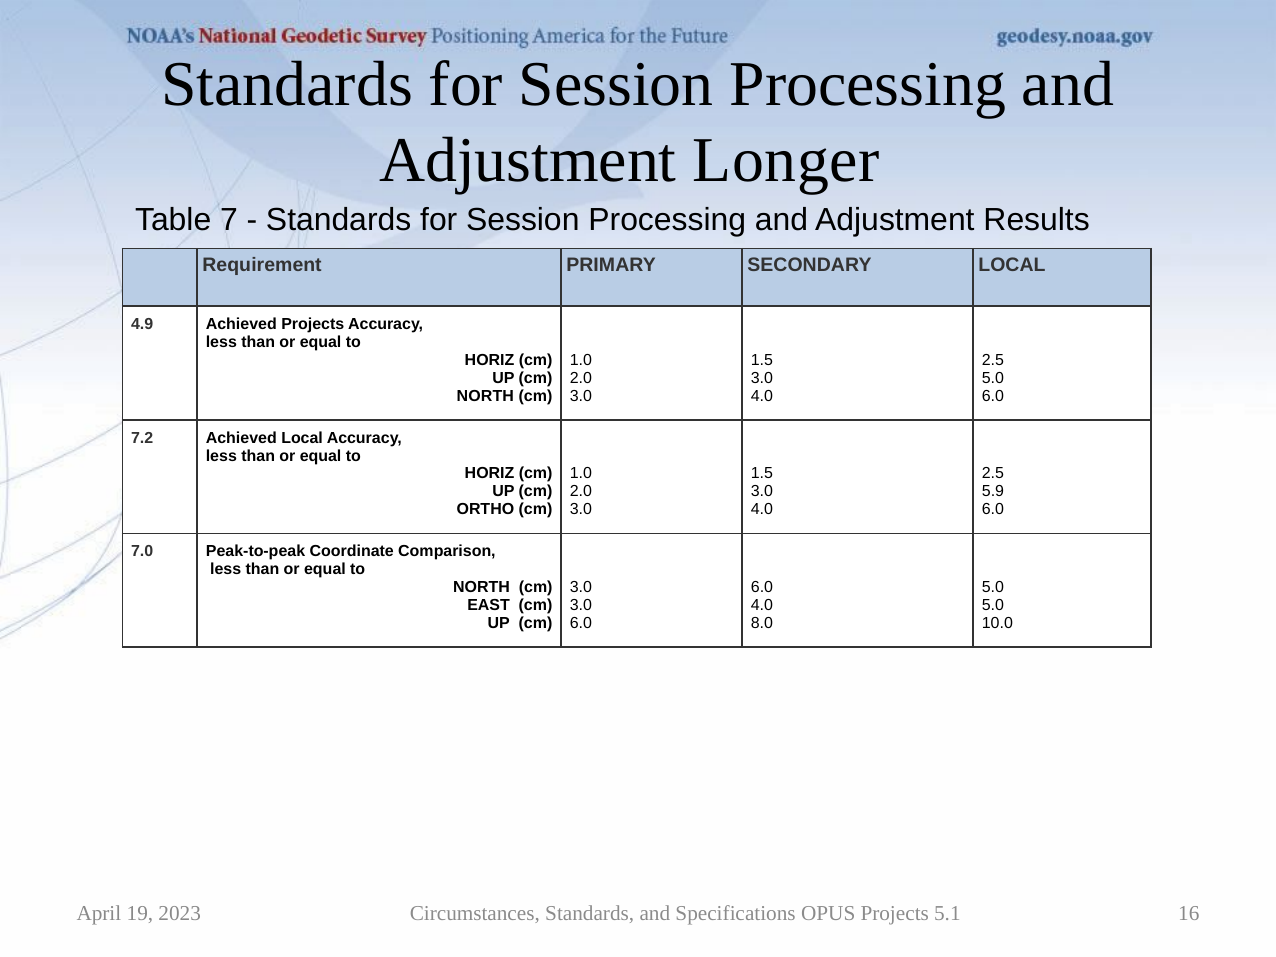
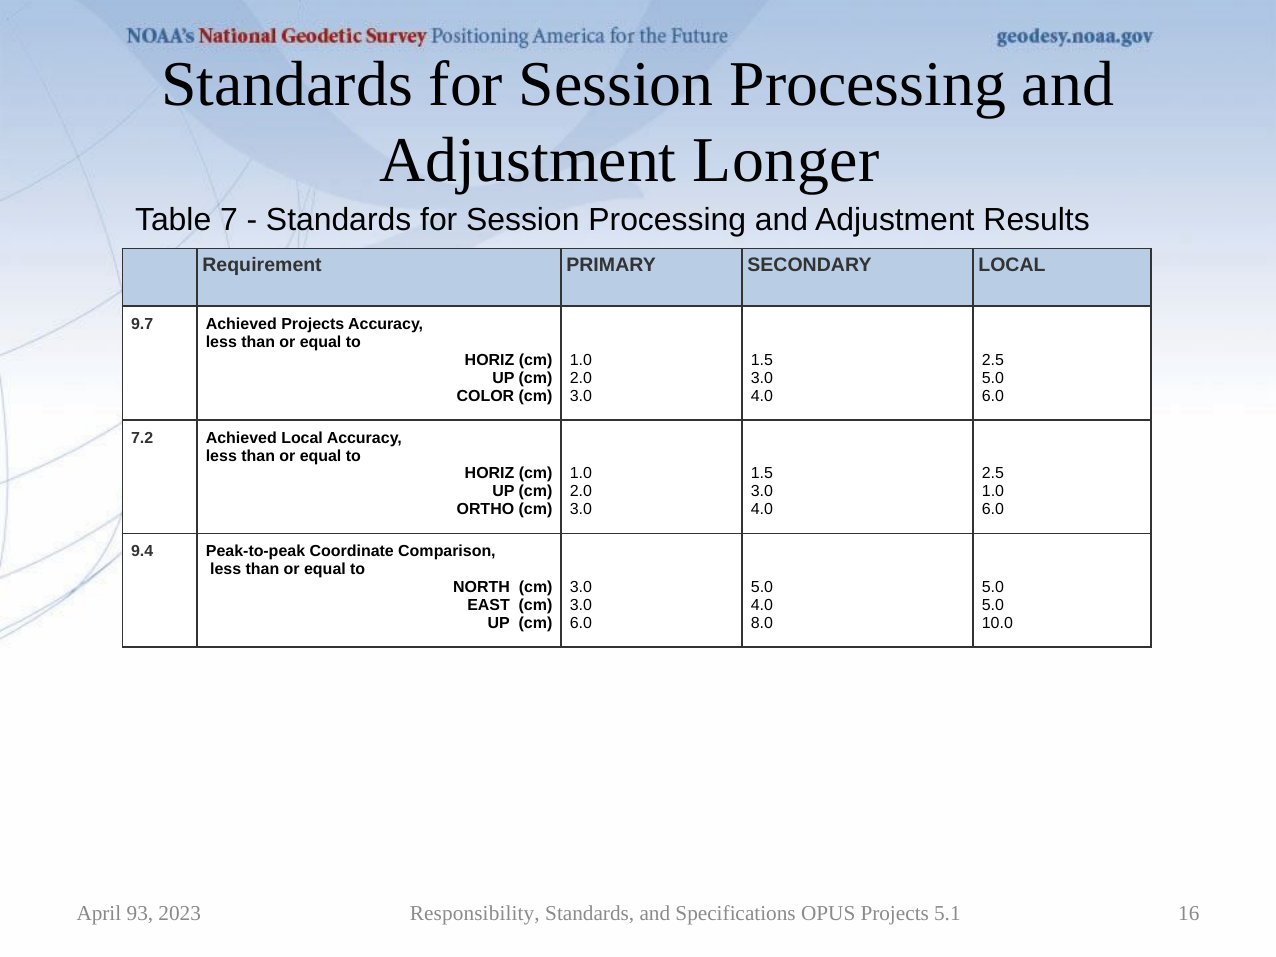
4.9: 4.9 -> 9.7
NORTH at (485, 396): NORTH -> COLOR
5.9 at (993, 492): 5.9 -> 1.0
7.0: 7.0 -> 9.4
6.0 at (762, 587): 6.0 -> 5.0
19: 19 -> 93
Circumstances: Circumstances -> Responsibility
